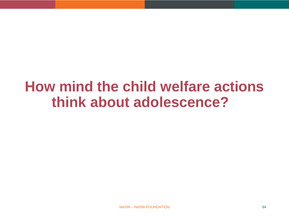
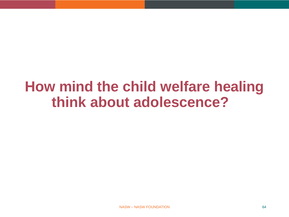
actions: actions -> healing
